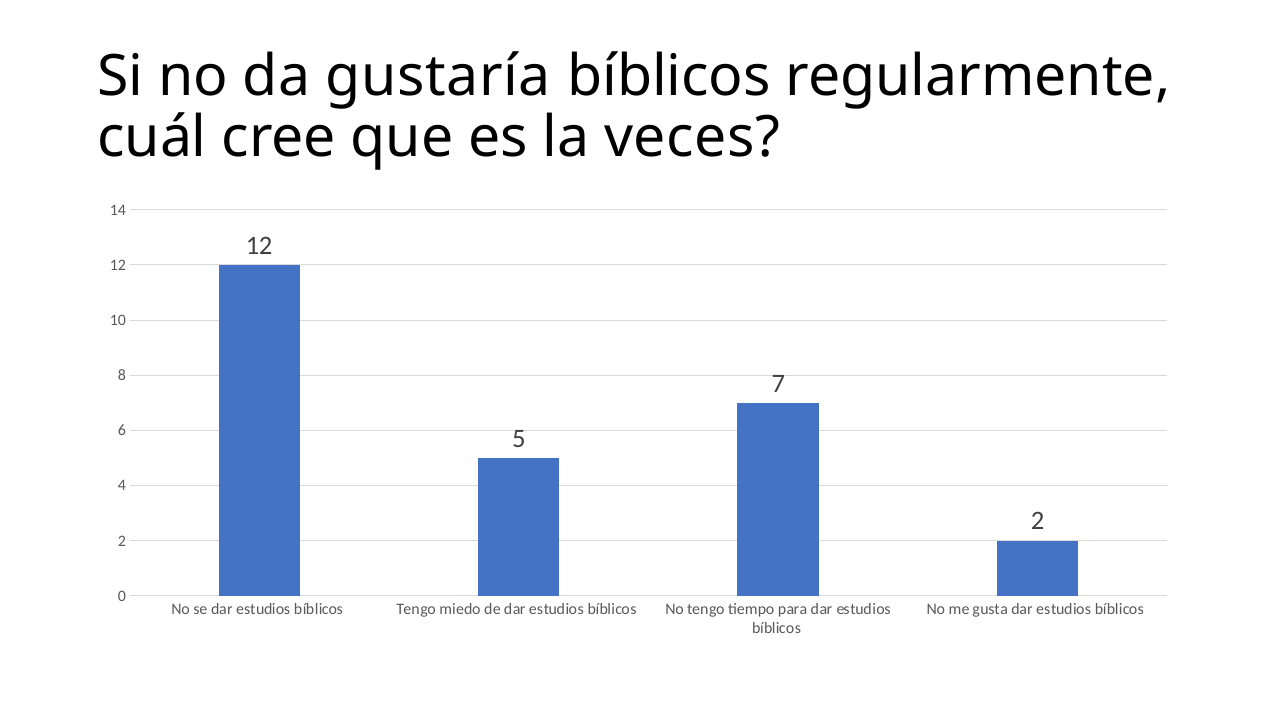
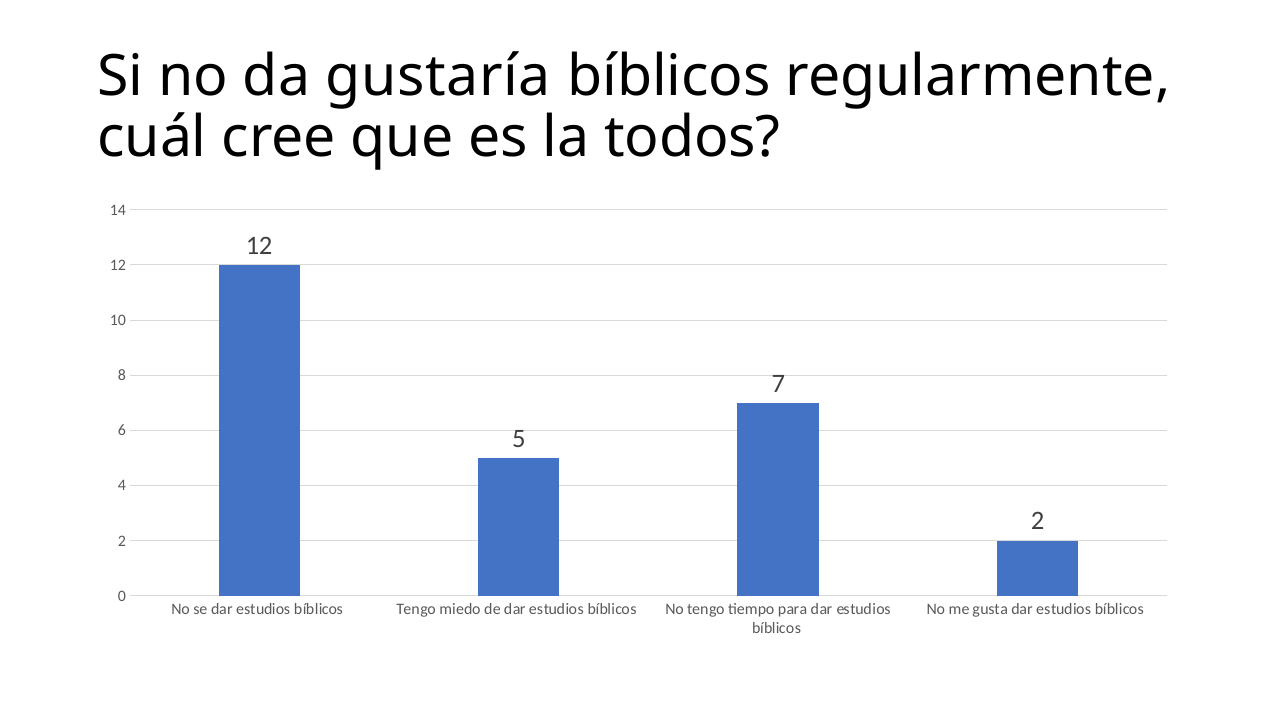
veces: veces -> todos
